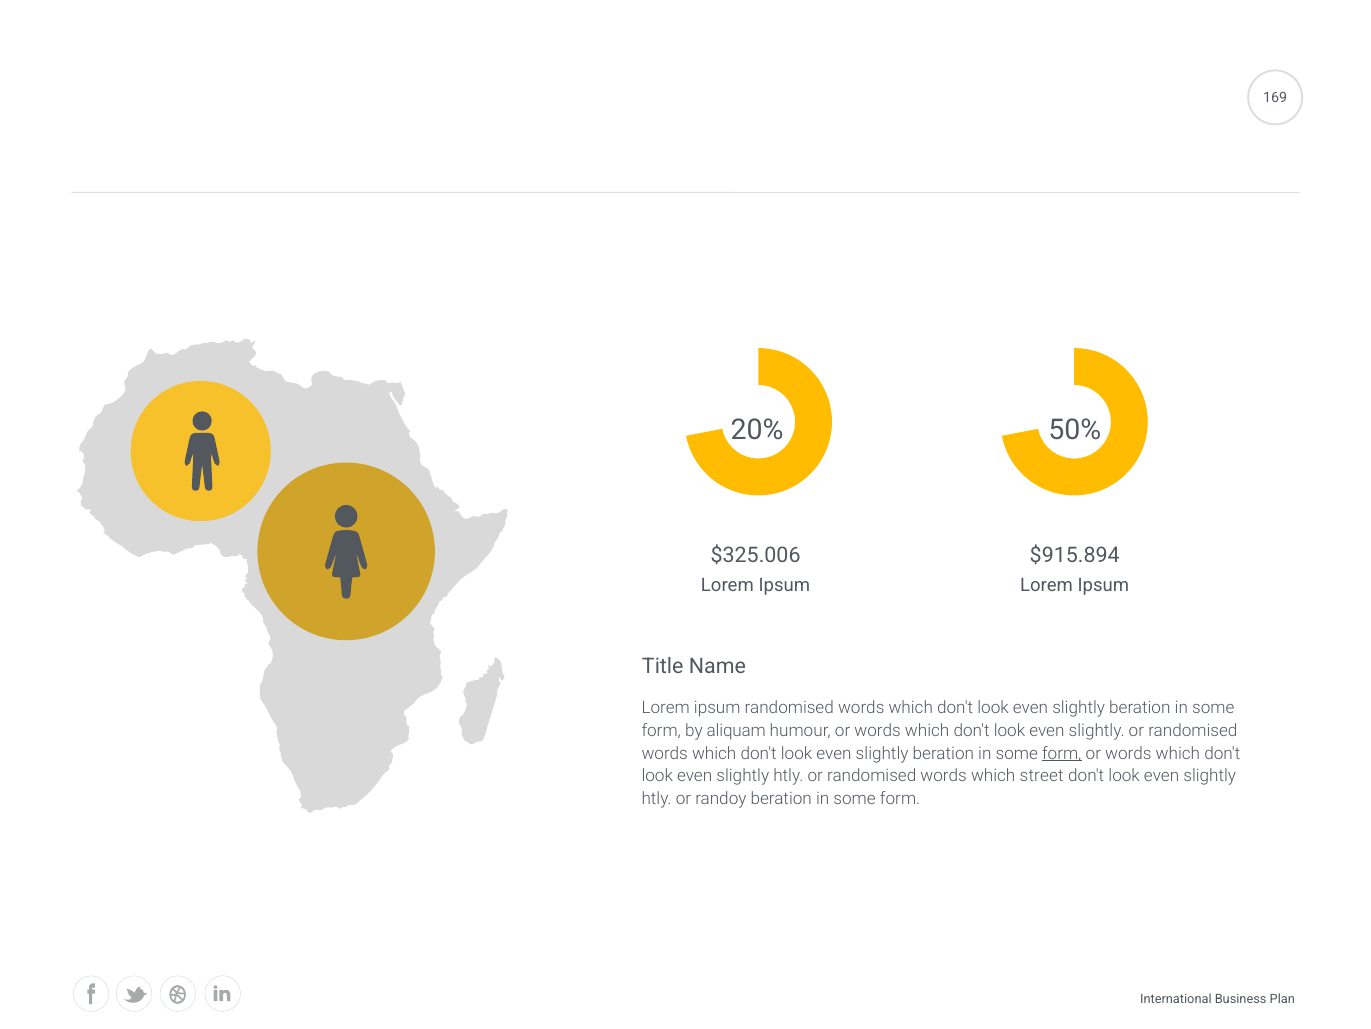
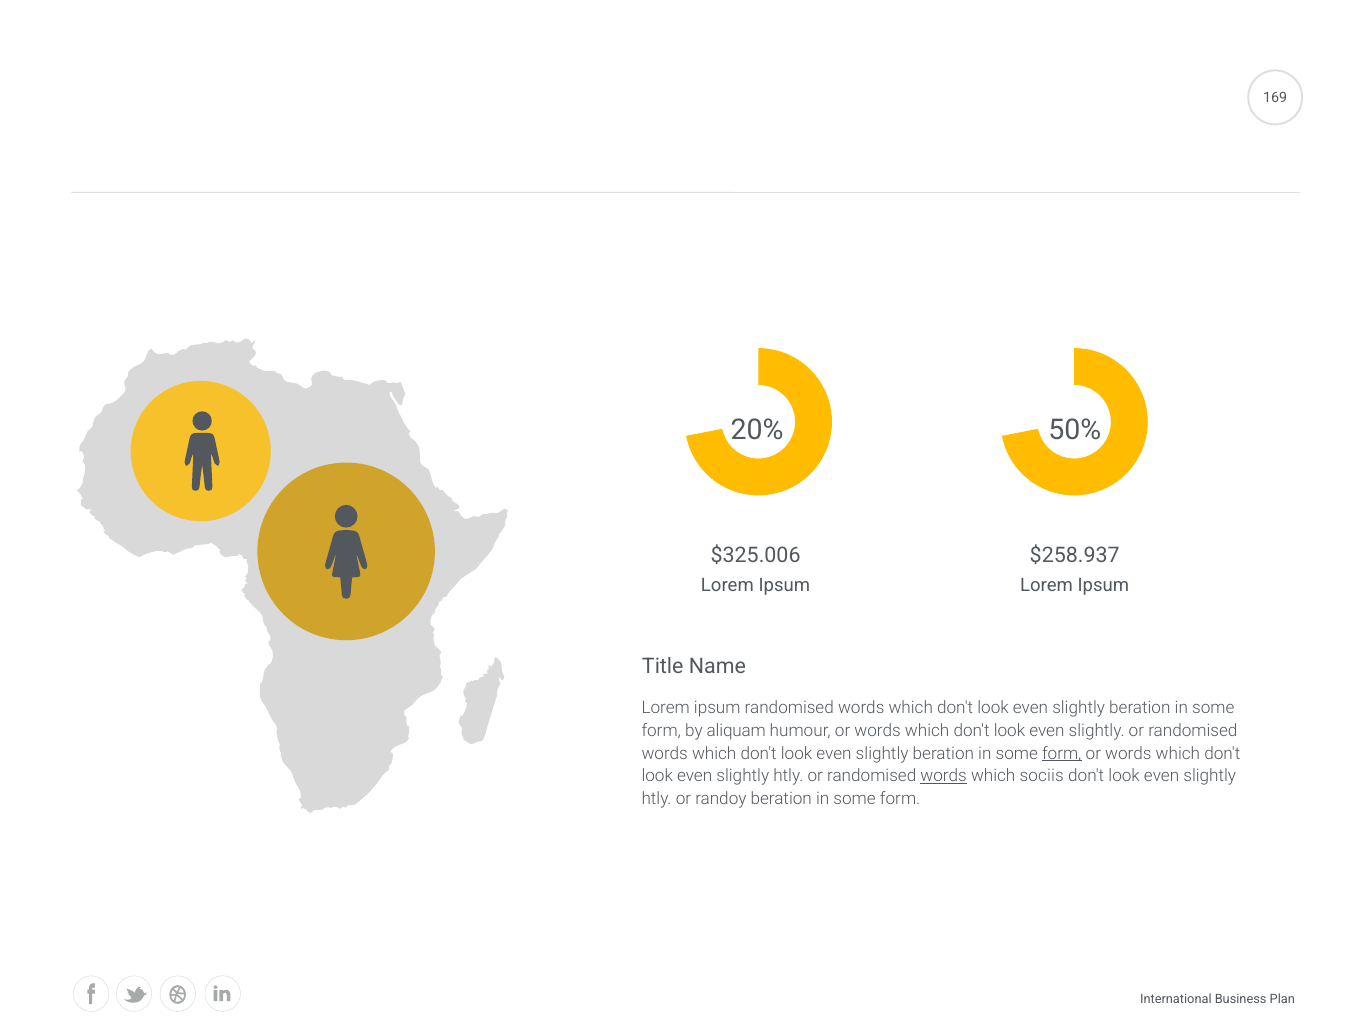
$915.894: $915.894 -> $258.937
words at (944, 776) underline: none -> present
street: street -> sociis
